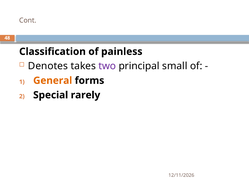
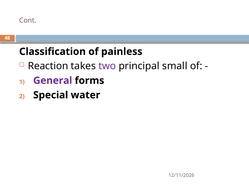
Denotes: Denotes -> Reaction
General colour: orange -> purple
rarely: rarely -> water
